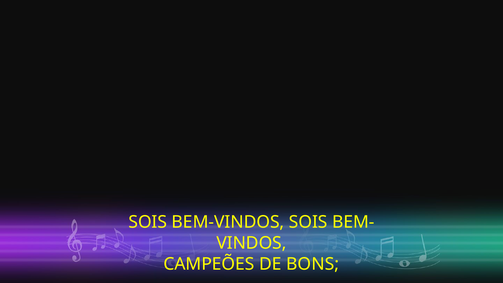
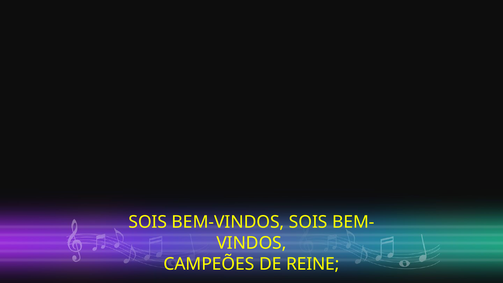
BONS: BONS -> REINE
